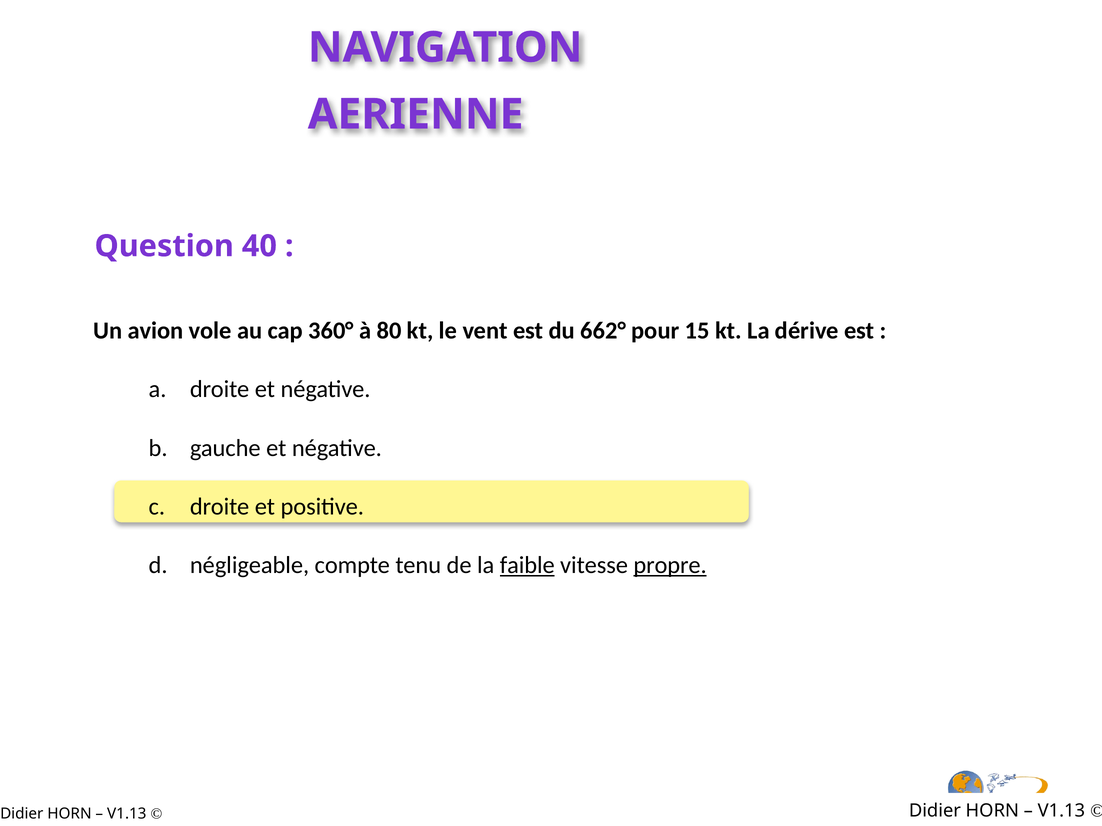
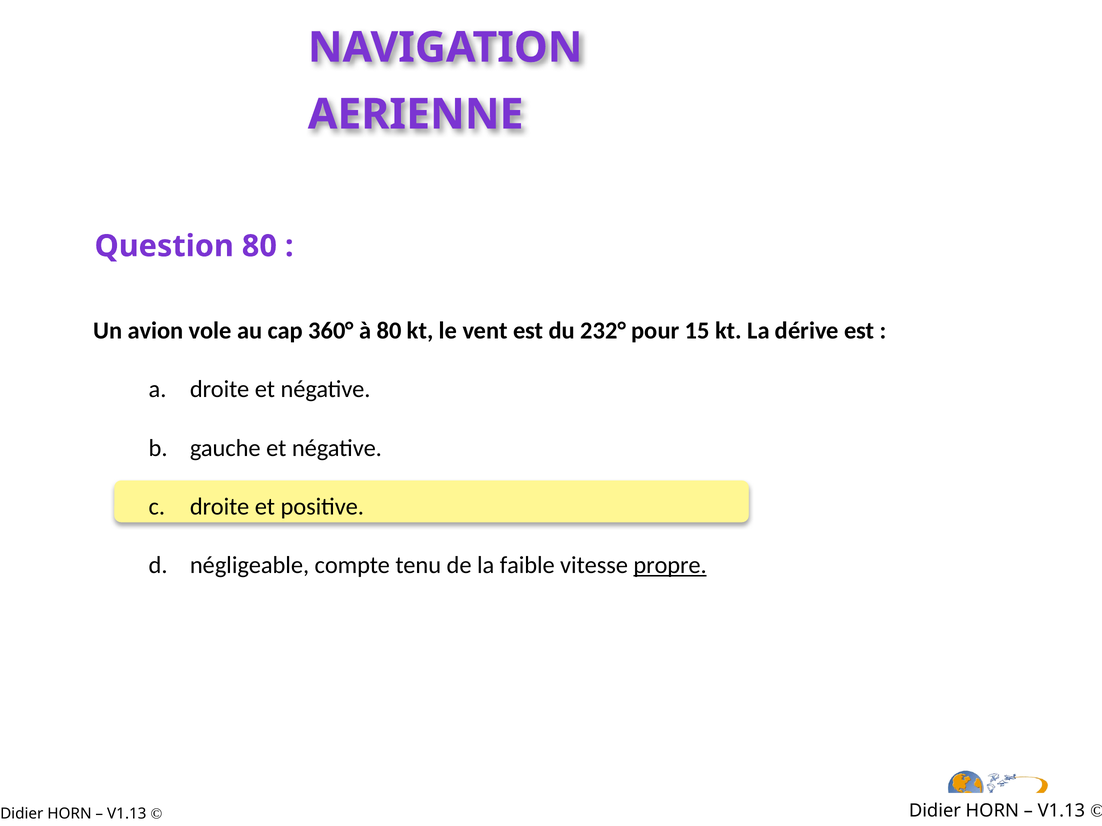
Question 40: 40 -> 80
662°: 662° -> 232°
faible underline: present -> none
